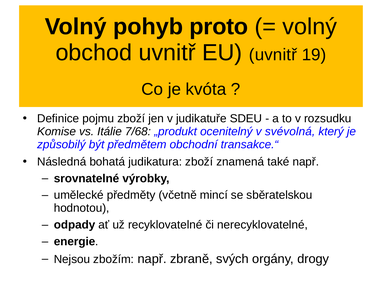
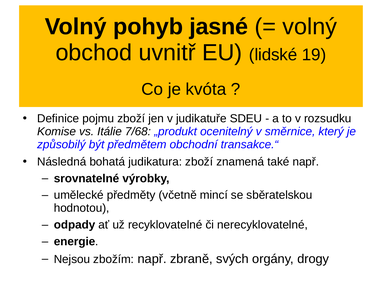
proto: proto -> jasné
EU uvnitř: uvnitř -> lidské
svévolná: svévolná -> směrnice
